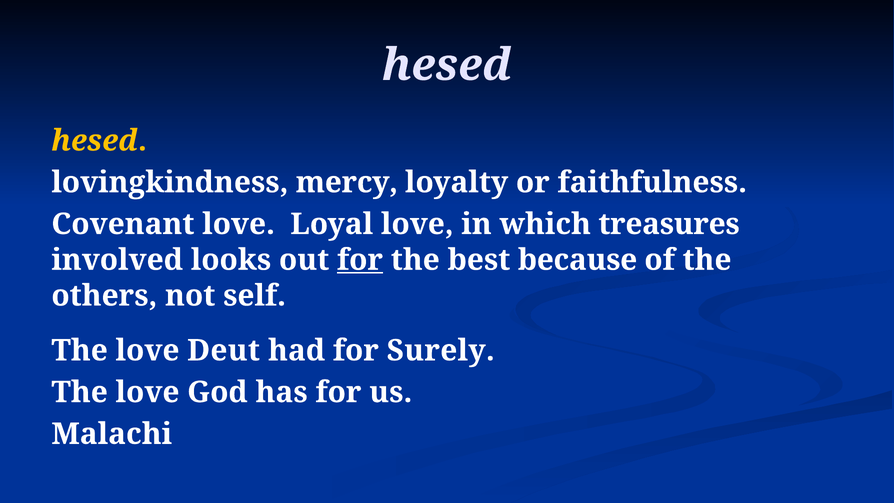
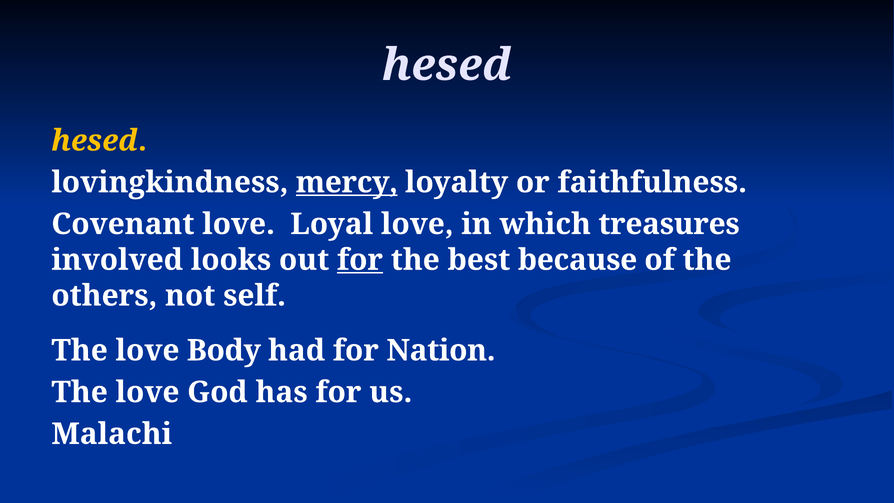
mercy underline: none -> present
Deut: Deut -> Body
Surely: Surely -> Nation
